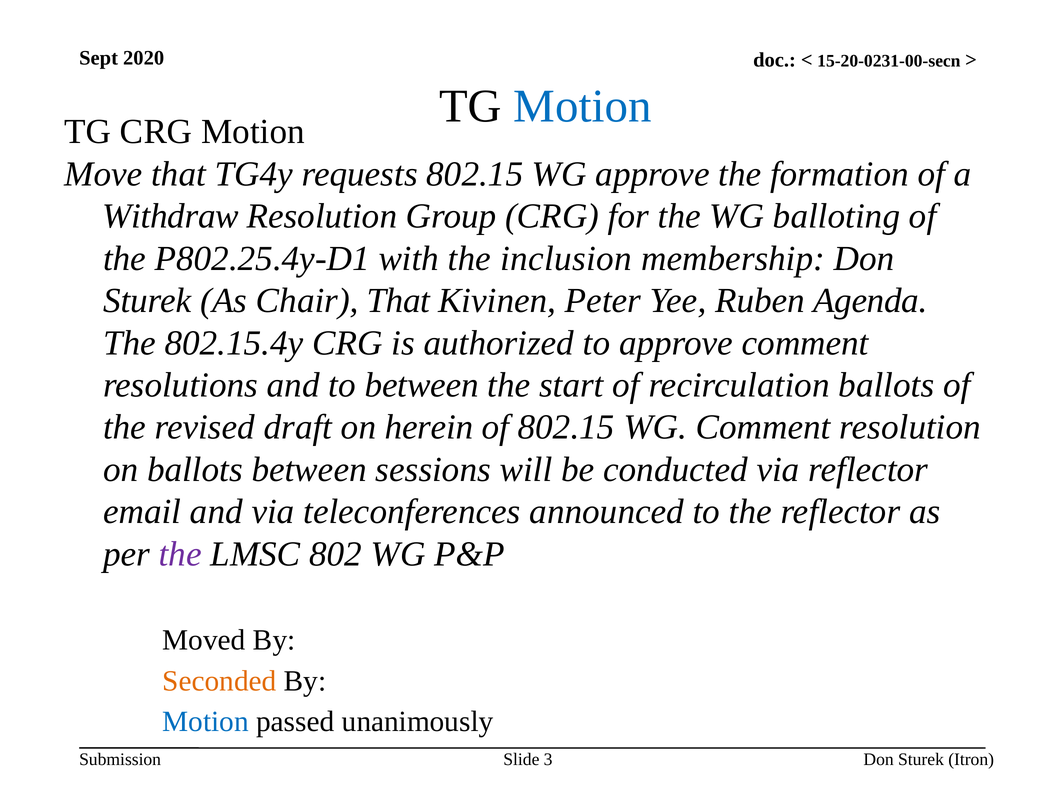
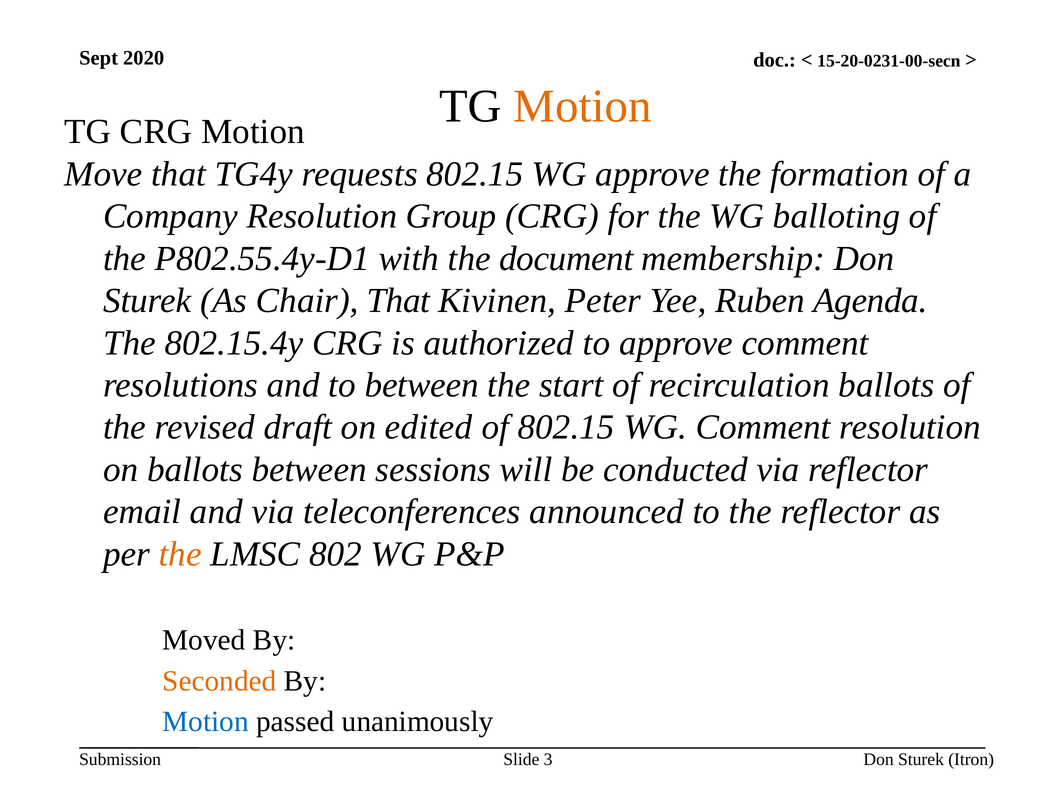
Motion at (582, 106) colour: blue -> orange
Withdraw: Withdraw -> Company
P802.25.4y-D1: P802.25.4y-D1 -> P802.55.4y-D1
inclusion: inclusion -> document
herein: herein -> edited
the at (180, 554) colour: purple -> orange
